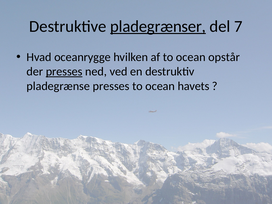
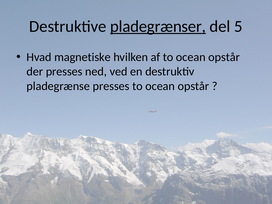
7: 7 -> 5
oceanrygge: oceanrygge -> magnetiske
presses at (64, 72) underline: present -> none
havets at (193, 86): havets -> opstår
